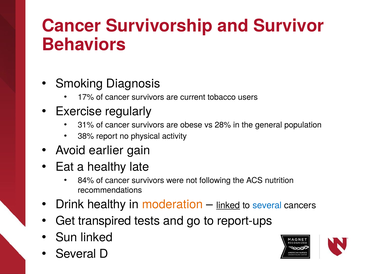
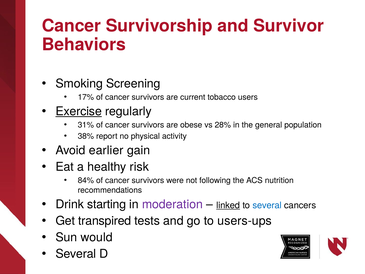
Diagnosis: Diagnosis -> Screening
Exercise underline: none -> present
late: late -> risk
Drink healthy: healthy -> starting
moderation colour: orange -> purple
report-ups: report-ups -> users-ups
Sun linked: linked -> would
